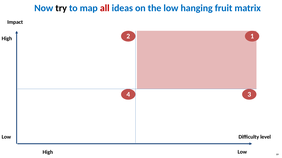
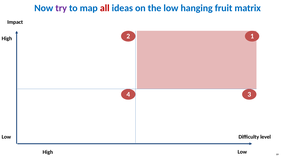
try colour: black -> purple
